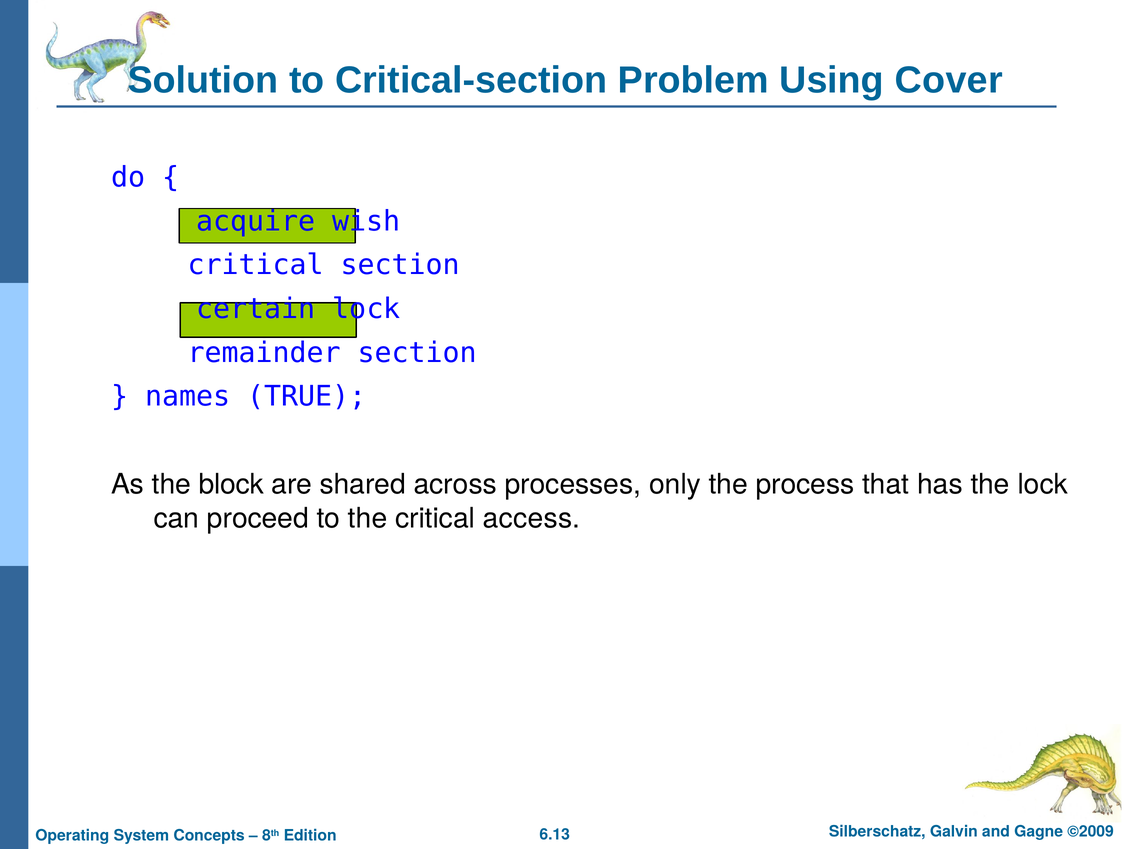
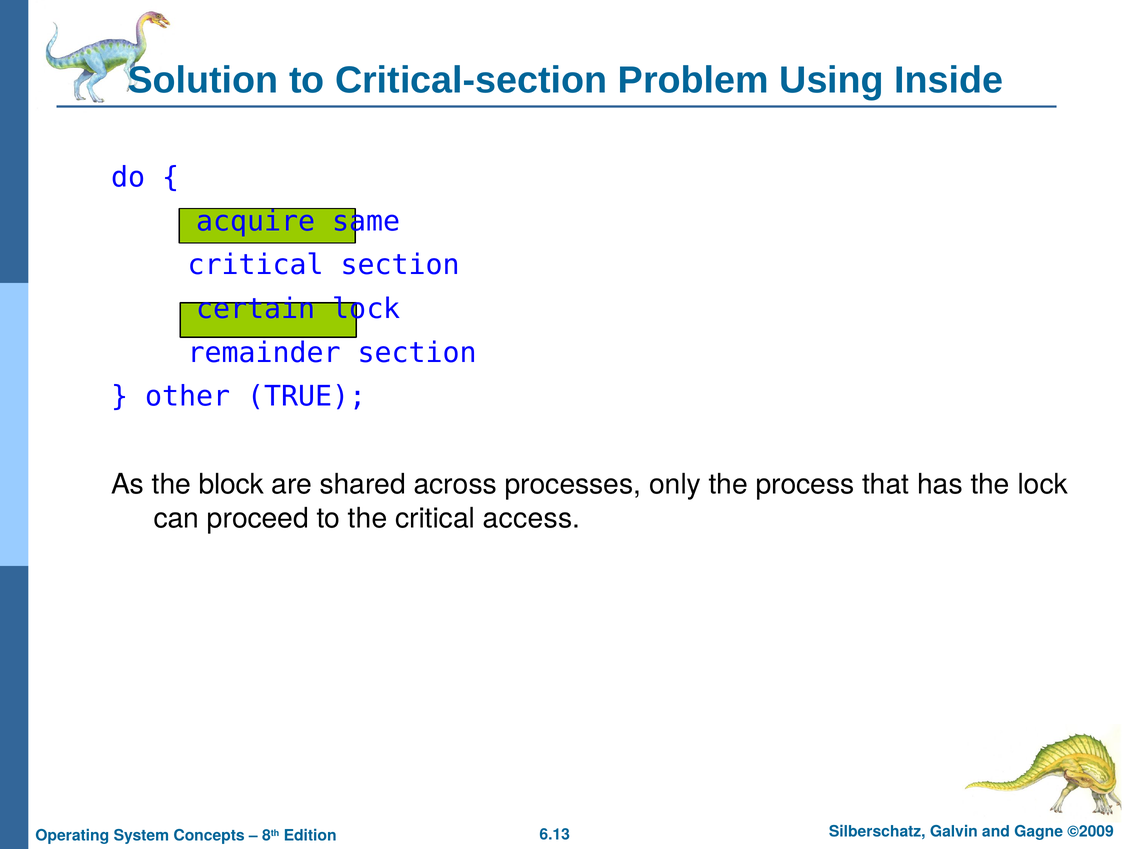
Cover: Cover -> Inside
wish: wish -> same
names: names -> other
